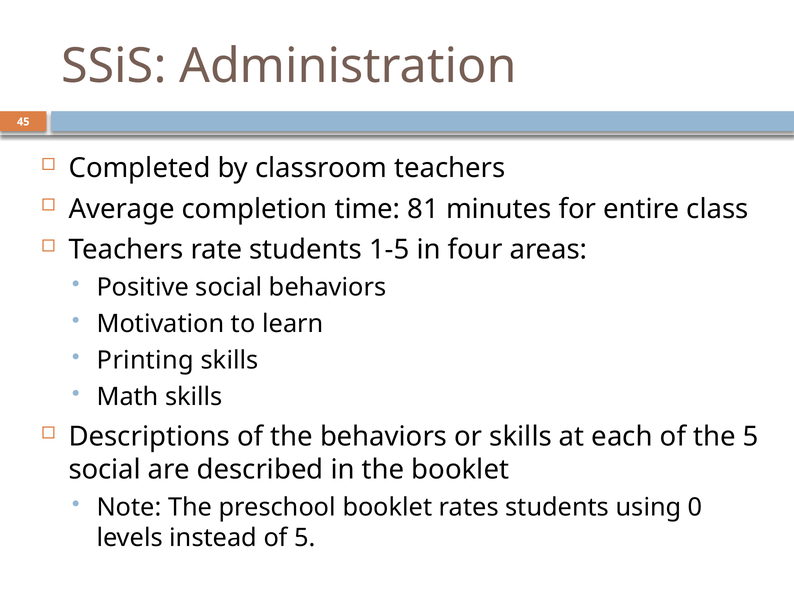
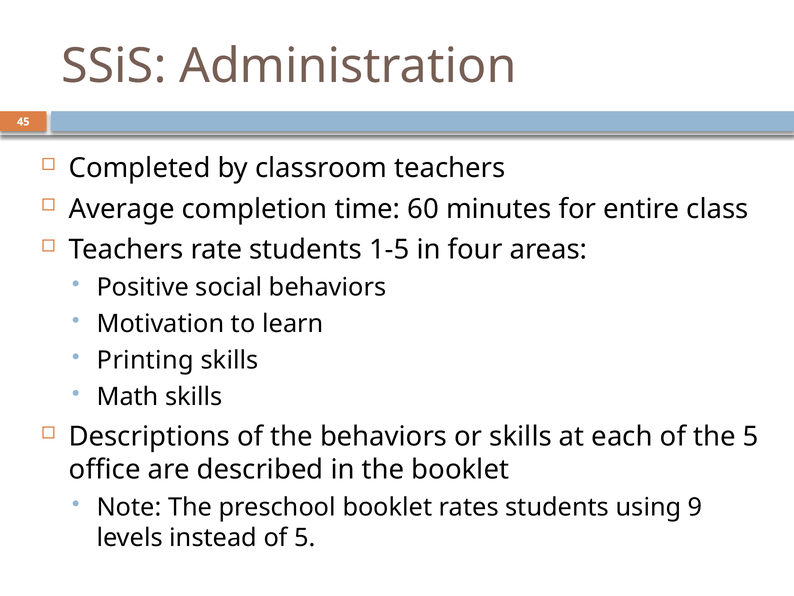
81: 81 -> 60
social at (105, 469): social -> office
0: 0 -> 9
